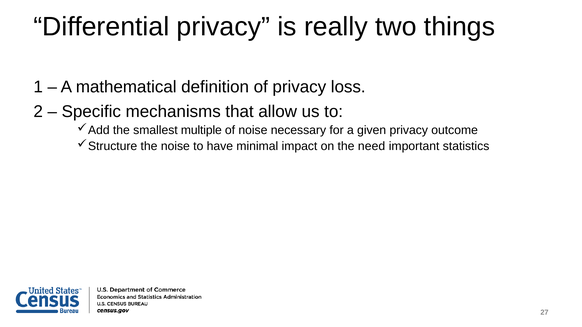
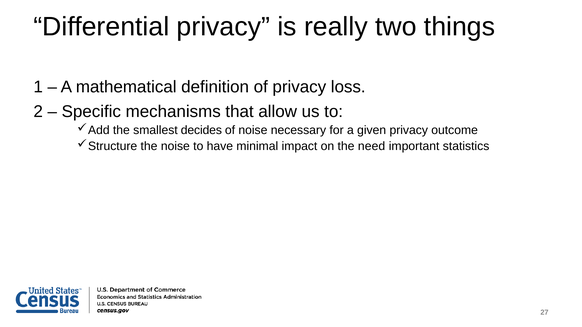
multiple: multiple -> decides
